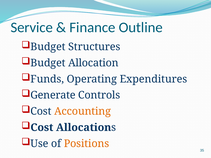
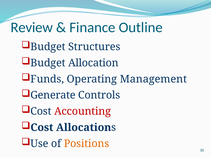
Service: Service -> Review
Expenditures: Expenditures -> Management
Accounting colour: orange -> red
